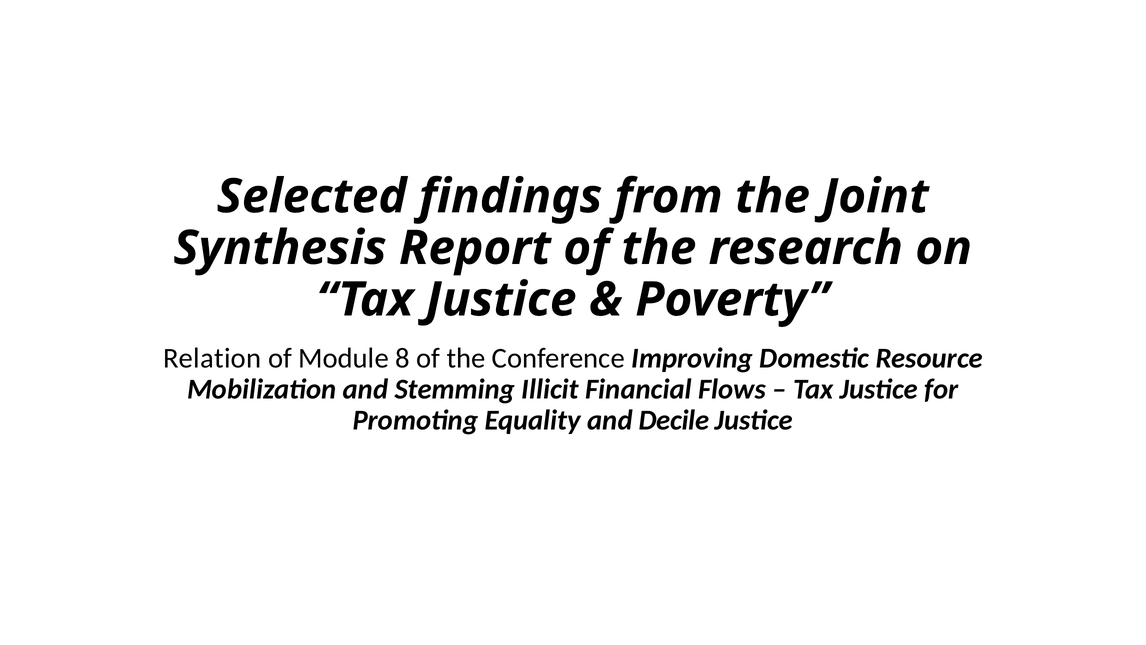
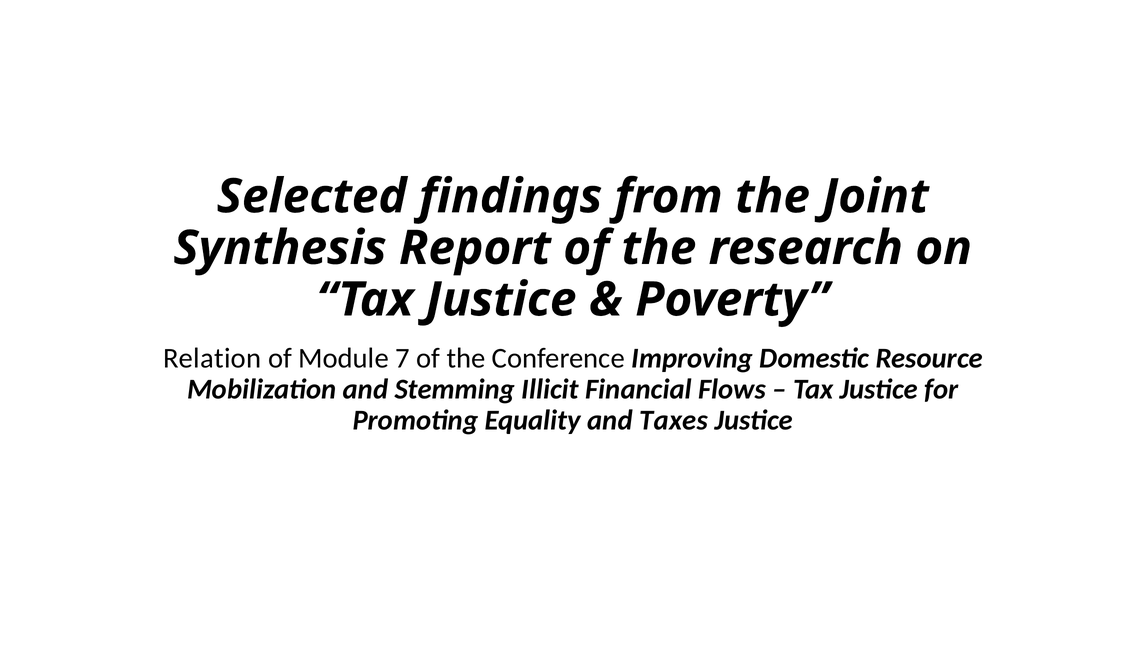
8: 8 -> 7
Decile: Decile -> Taxes
